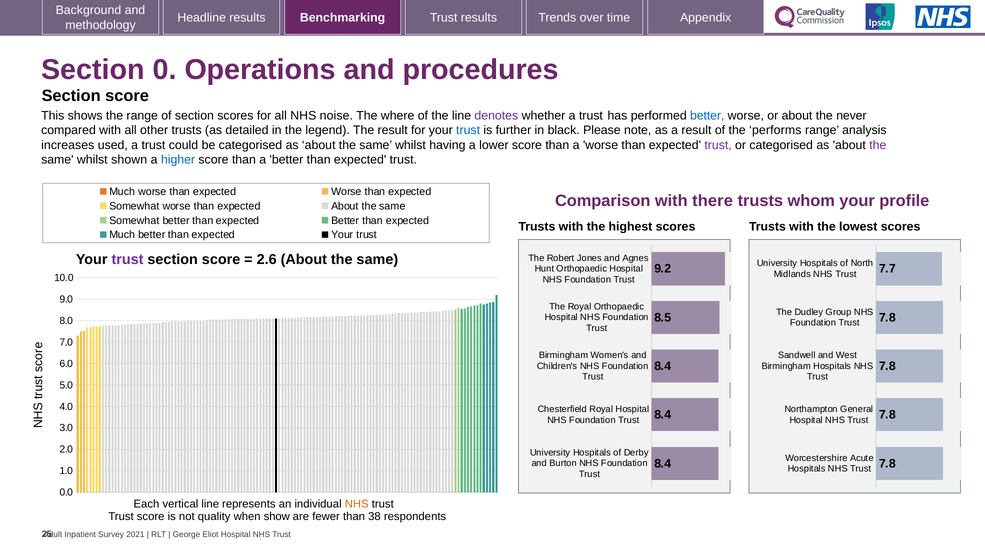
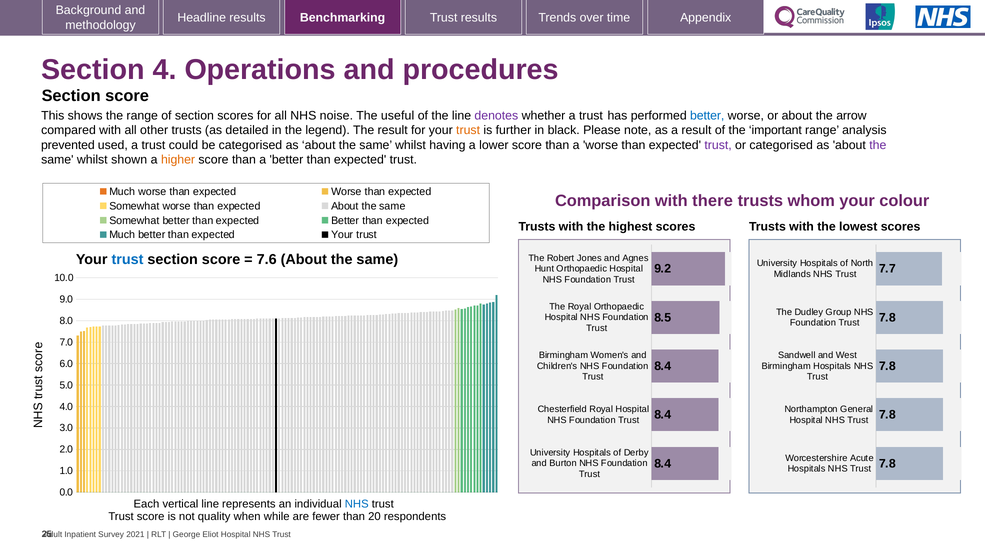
0: 0 -> 4
where: where -> useful
never: never -> arrow
trust at (468, 130) colour: blue -> orange
performs: performs -> important
increases: increases -> prevented
higher colour: blue -> orange
profile: profile -> colour
trust at (128, 260) colour: purple -> blue
2.6: 2.6 -> 7.6
NHS at (357, 504) colour: orange -> blue
show: show -> while
38: 38 -> 20
